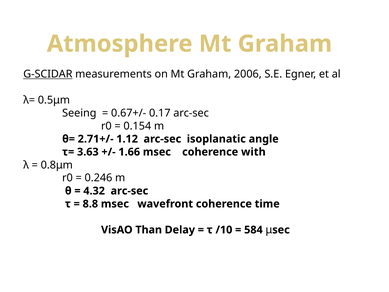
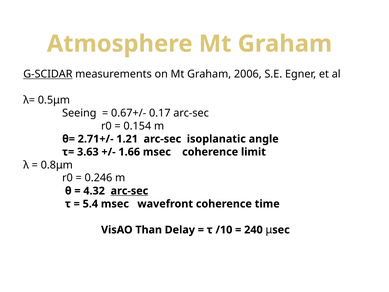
1.12: 1.12 -> 1.21
with: with -> limit
arc-sec at (129, 191) underline: none -> present
8.8: 8.8 -> 5.4
584: 584 -> 240
